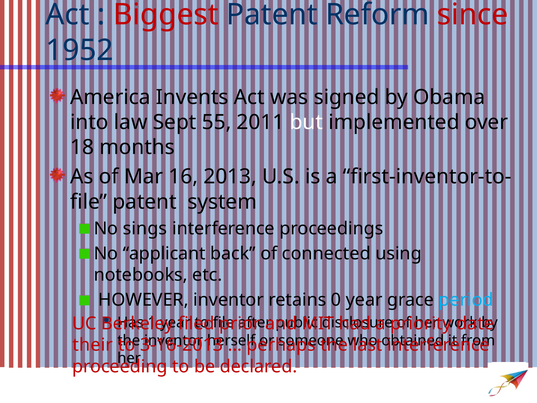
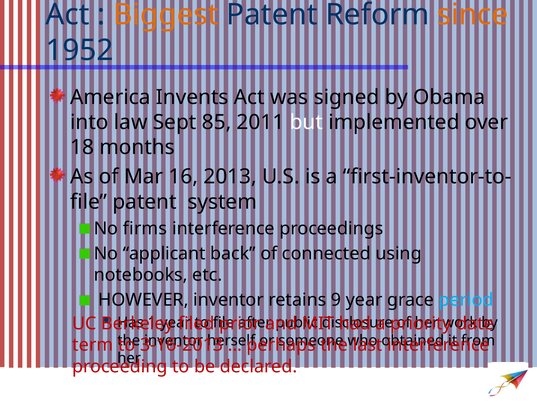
Biggest colour: red -> orange
since colour: red -> orange
55: 55 -> 85
sings: sings -> firms
0: 0 -> 9
their: their -> term
